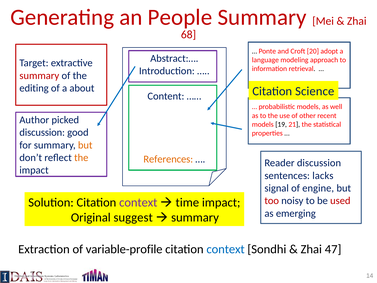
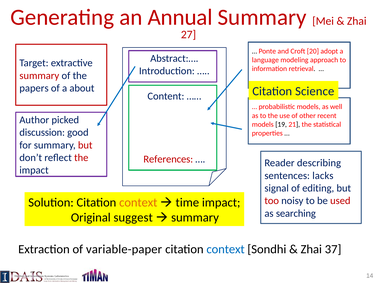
People: People -> Annual
68: 68 -> 27
editing: editing -> papers
but at (85, 145) colour: orange -> red
the at (81, 158) colour: orange -> red
References colour: orange -> red
Reader discussion: discussion -> describing
engine: engine -> editing
context at (138, 202) colour: purple -> orange
emerging: emerging -> searching
variable-profile: variable-profile -> variable-paper
47: 47 -> 37
